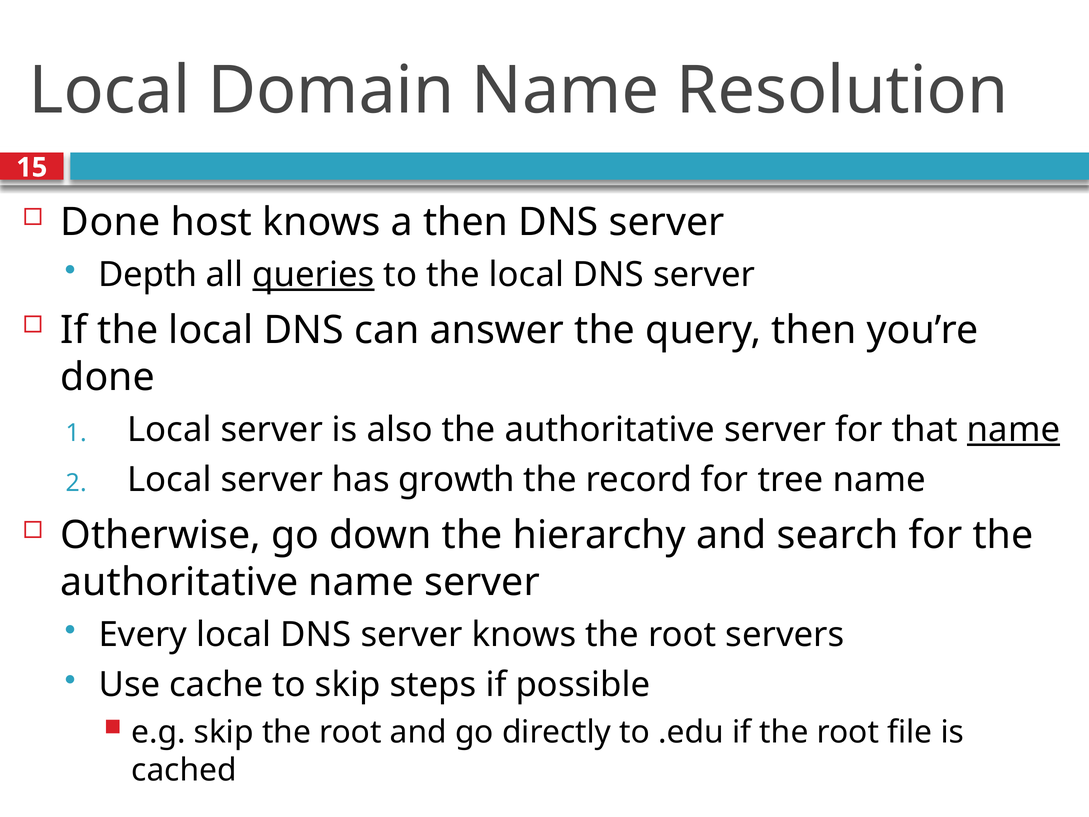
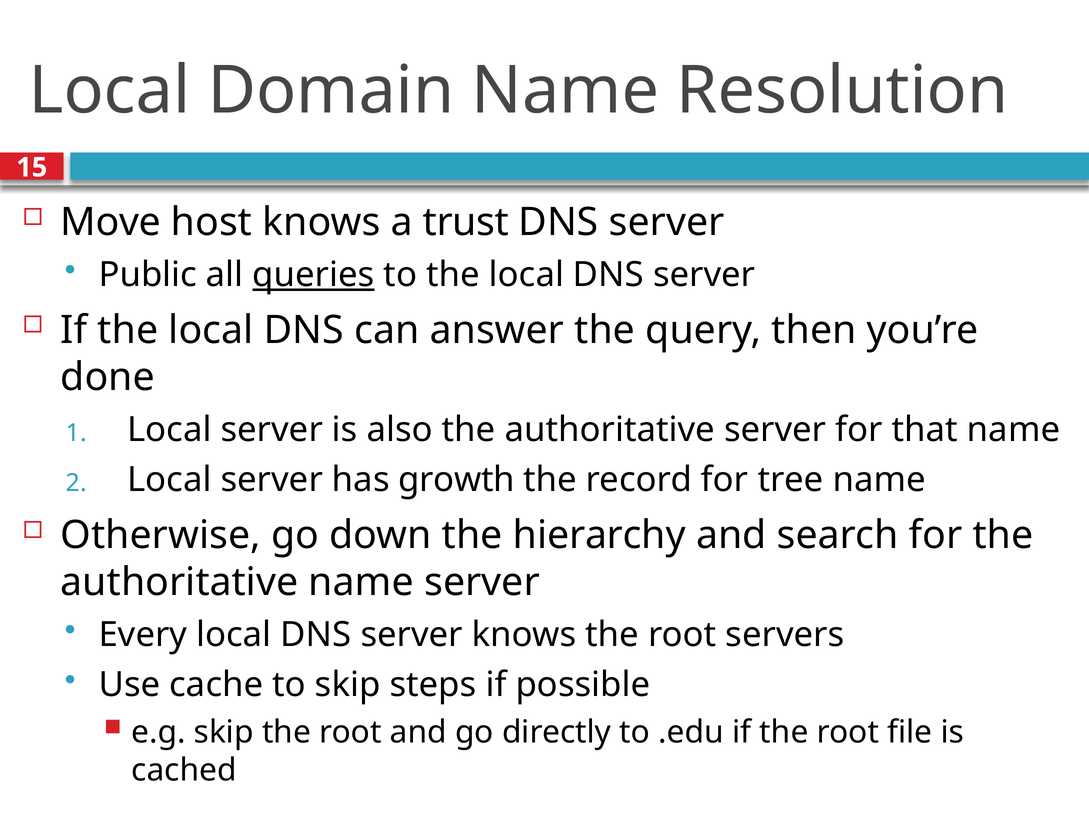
Done at (110, 222): Done -> Move
a then: then -> trust
Depth: Depth -> Public
name at (1014, 430) underline: present -> none
